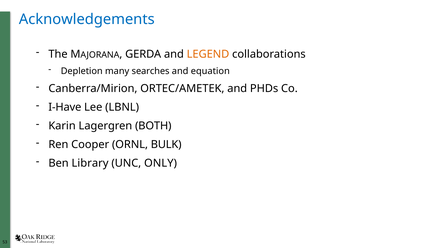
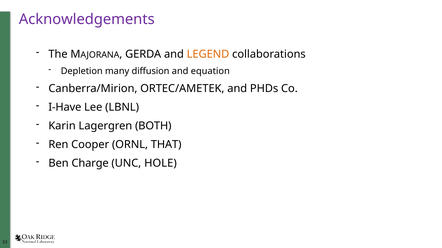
Acknowledgements colour: blue -> purple
searches: searches -> diffusion
BULK: BULK -> THAT
Library: Library -> Charge
ONLY: ONLY -> HOLE
